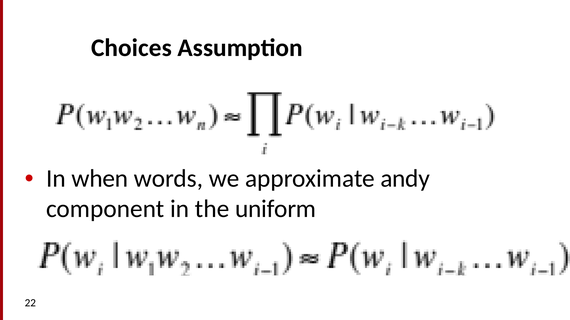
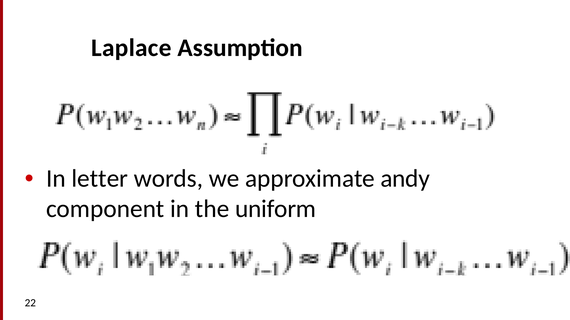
Choices: Choices -> Laplace
when: when -> letter
